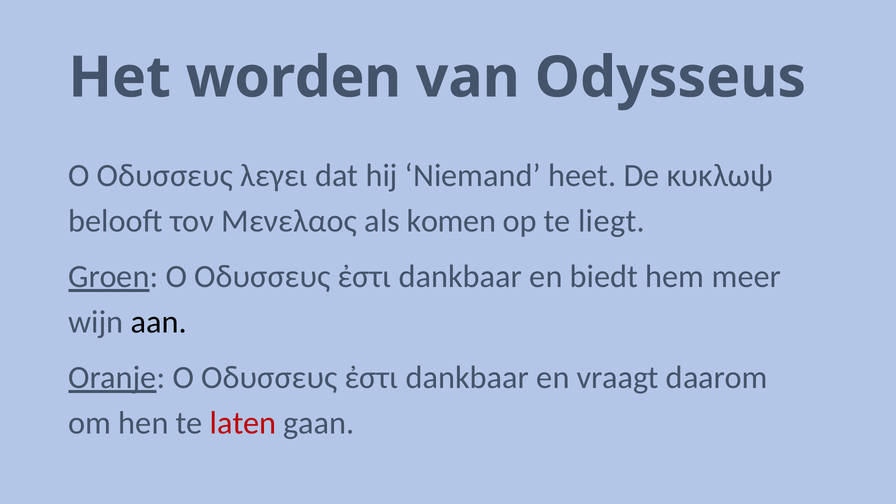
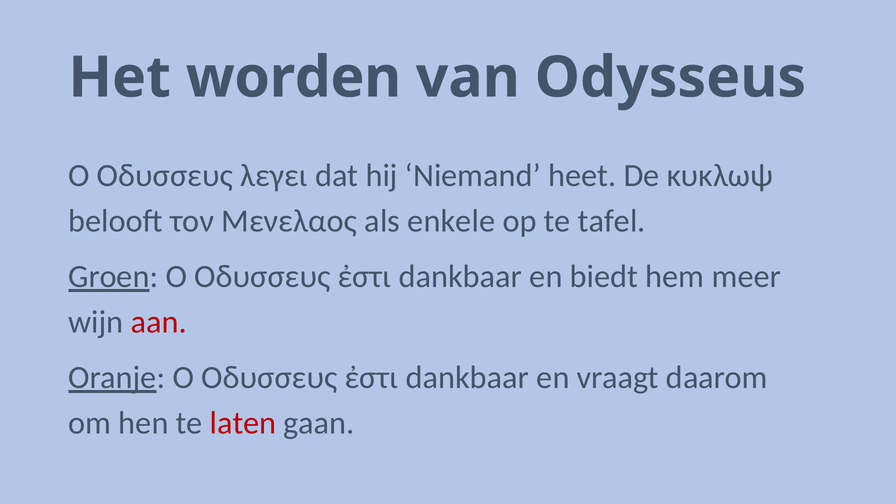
komen: komen -> enkele
liegt: liegt -> tafel
aan colour: black -> red
